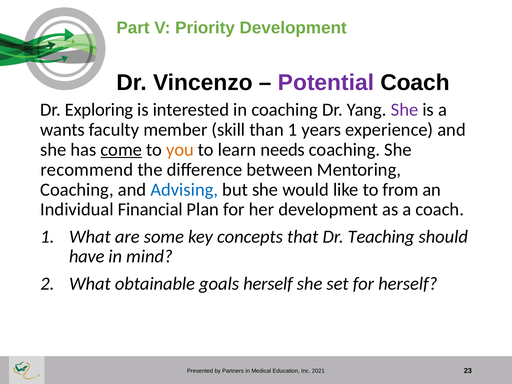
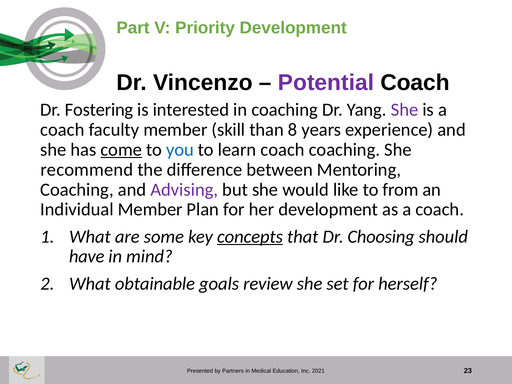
Exploring: Exploring -> Fostering
wants at (63, 130): wants -> coach
than 1: 1 -> 8
you colour: orange -> blue
learn needs: needs -> coach
Advising colour: blue -> purple
Individual Financial: Financial -> Member
concepts underline: none -> present
Teaching: Teaching -> Choosing
goals herself: herself -> review
